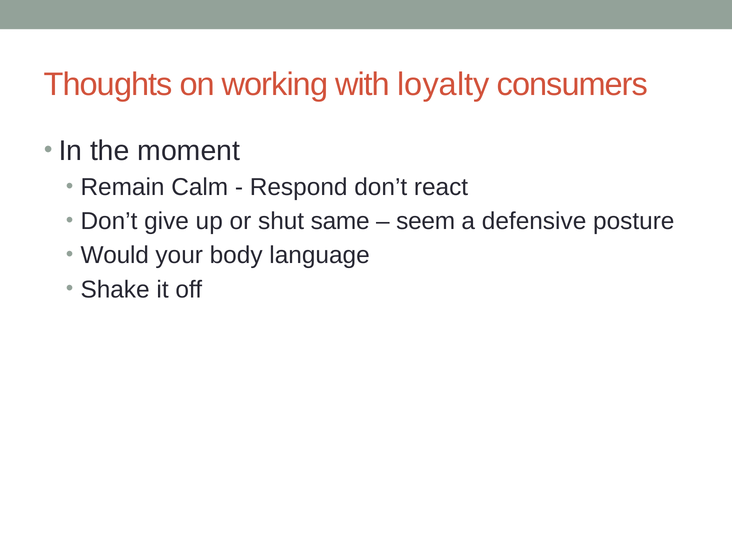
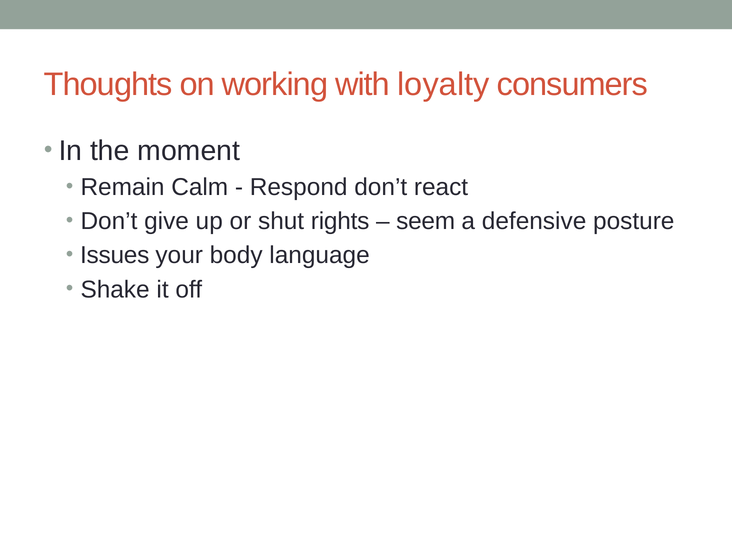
same: same -> rights
Would: Would -> Issues
